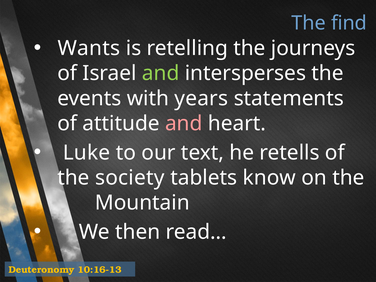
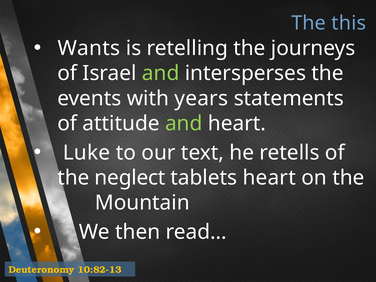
find: find -> this
and at (184, 123) colour: pink -> light green
society: society -> neglect
tablets know: know -> heart
10:16-13: 10:16-13 -> 10:82-13
